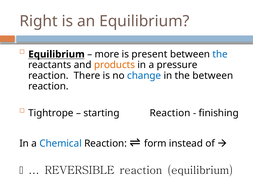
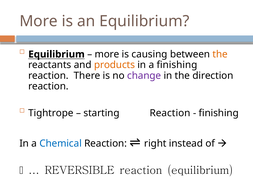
Right at (39, 21): Right -> More
present: present -> causing
the at (220, 54) colour: blue -> orange
a pressure: pressure -> finishing
change colour: blue -> purple
the between: between -> direction
form: form -> right
